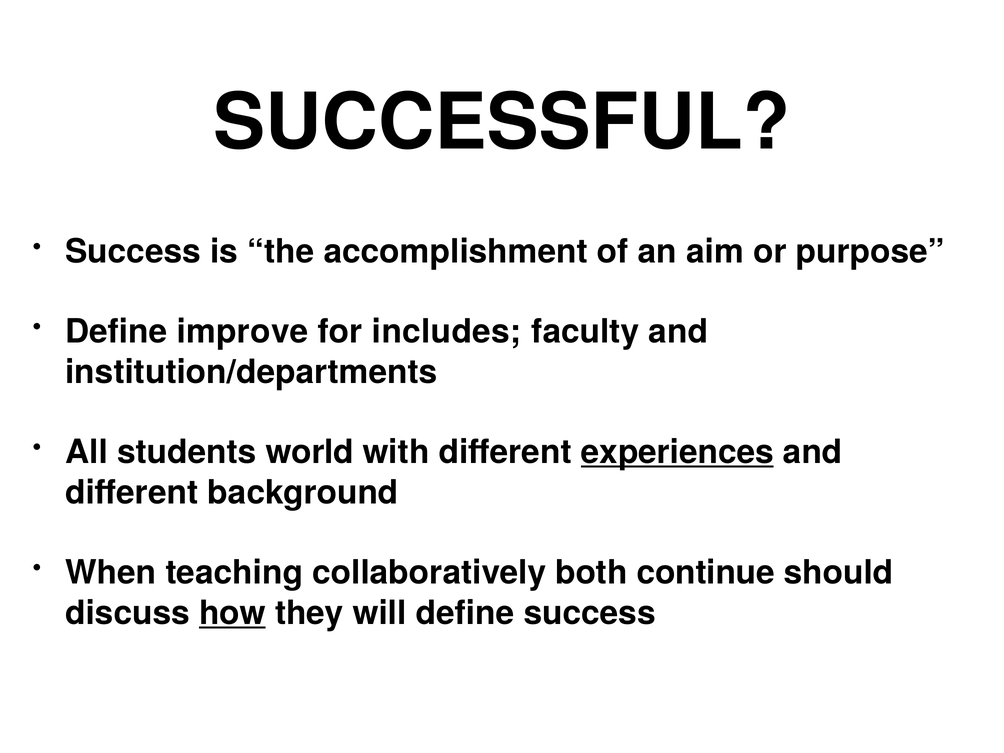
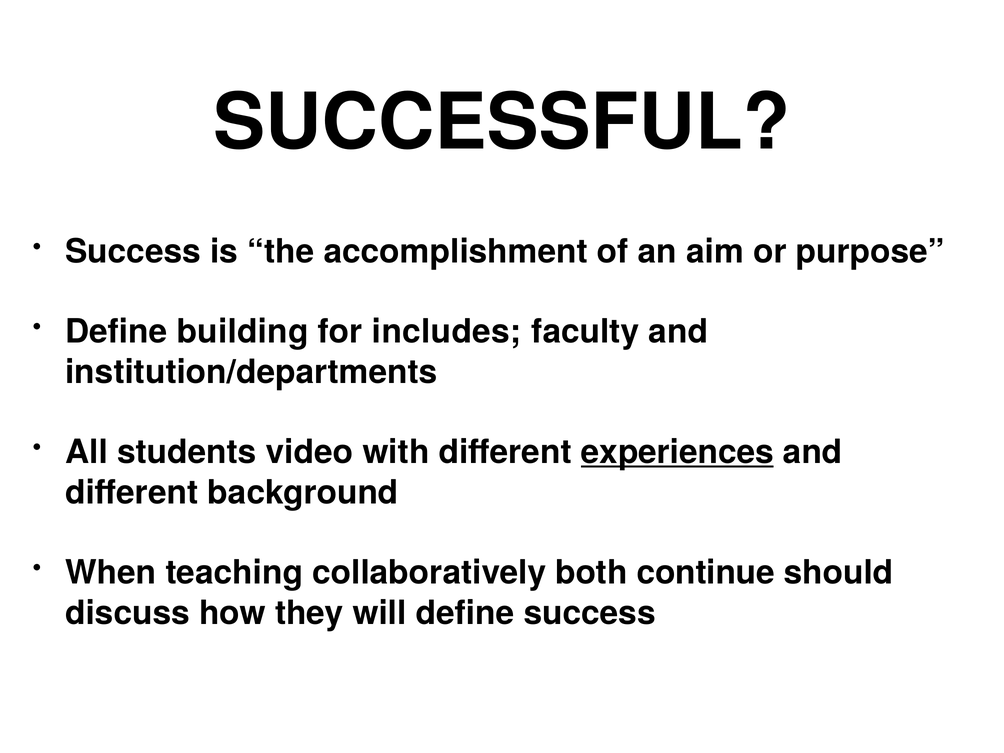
improve: improve -> building
world: world -> video
how underline: present -> none
